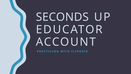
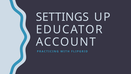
SECONDS: SECONDS -> SETTINGS
